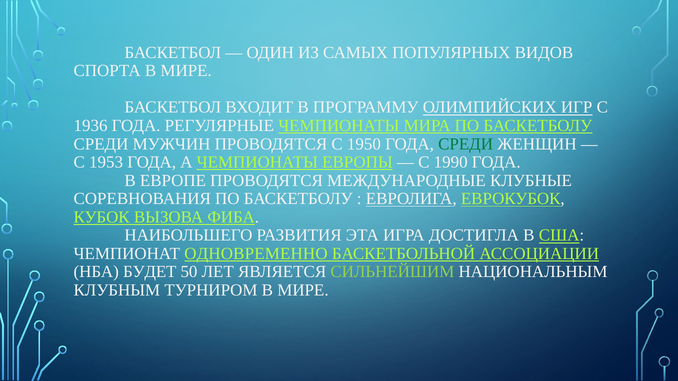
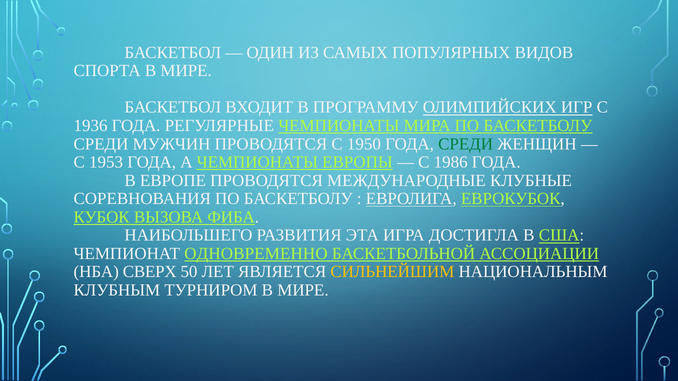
1990: 1990 -> 1986
БУДЕТ: БУДЕТ -> СВЕРХ
СИЛЬНЕЙШИМ colour: light green -> yellow
